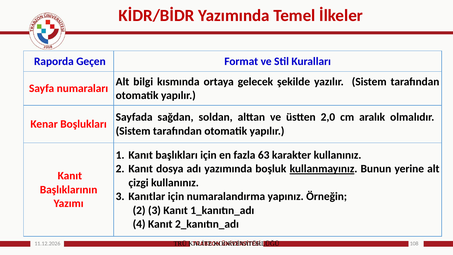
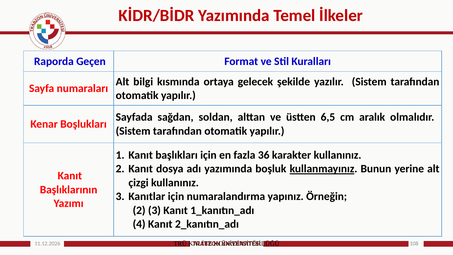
2,0: 2,0 -> 6,5
63: 63 -> 36
